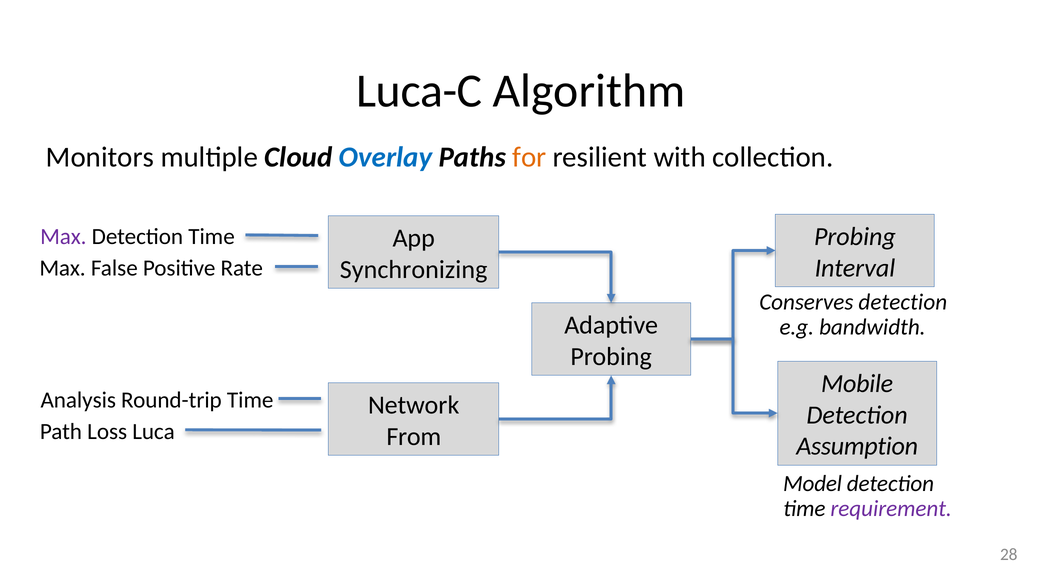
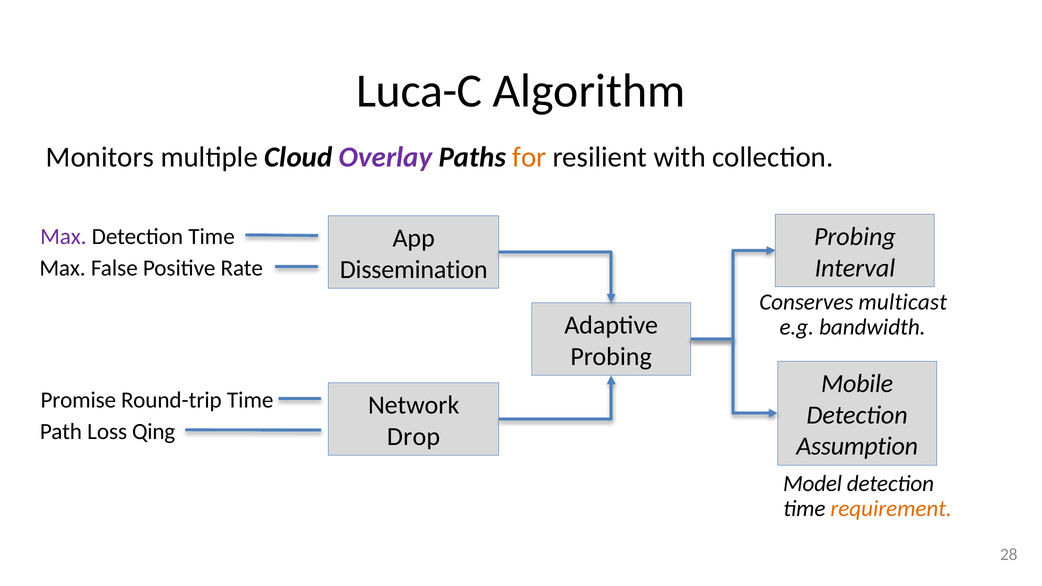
Overlay colour: blue -> purple
Synchronizing: Synchronizing -> Dissemination
Conserves detection: detection -> multicast
Analysis: Analysis -> Promise
Luca: Luca -> Qing
From: From -> Drop
requirement colour: purple -> orange
